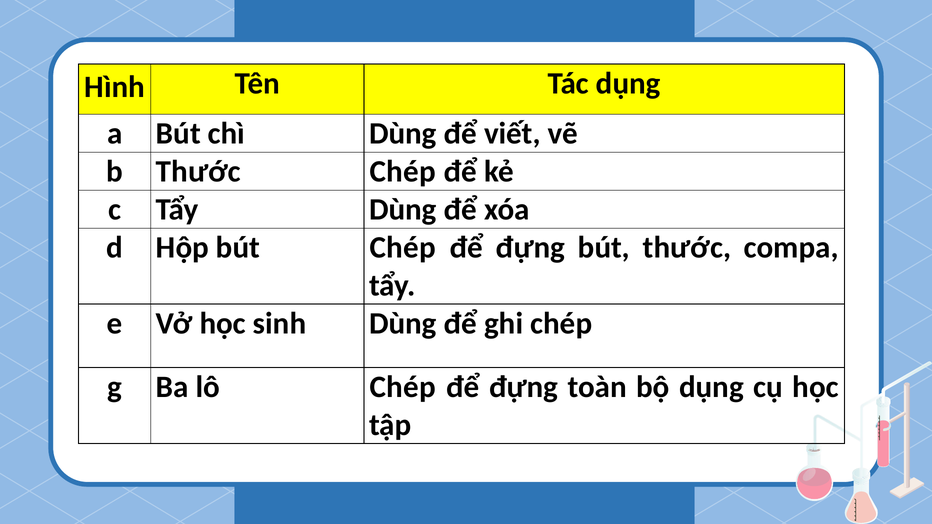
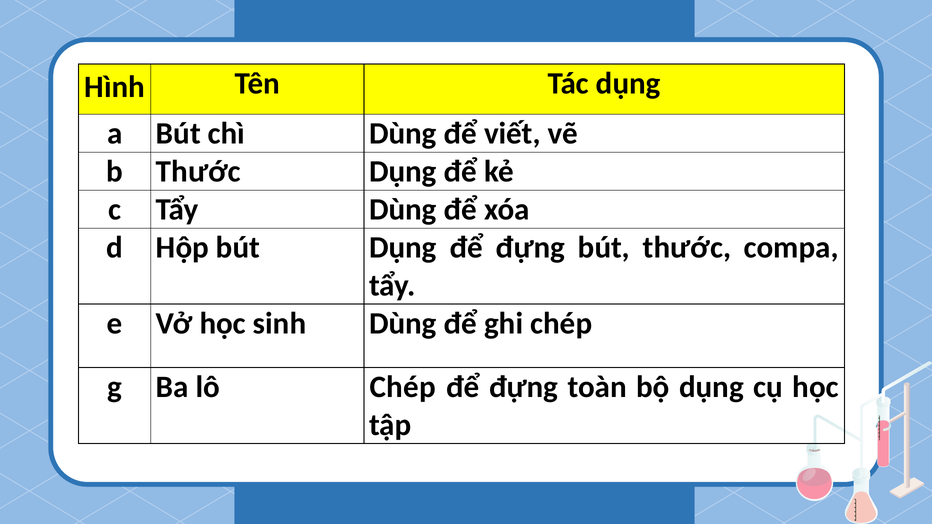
Thước Chép: Chép -> Dụng
bút Chép: Chép -> Dụng
